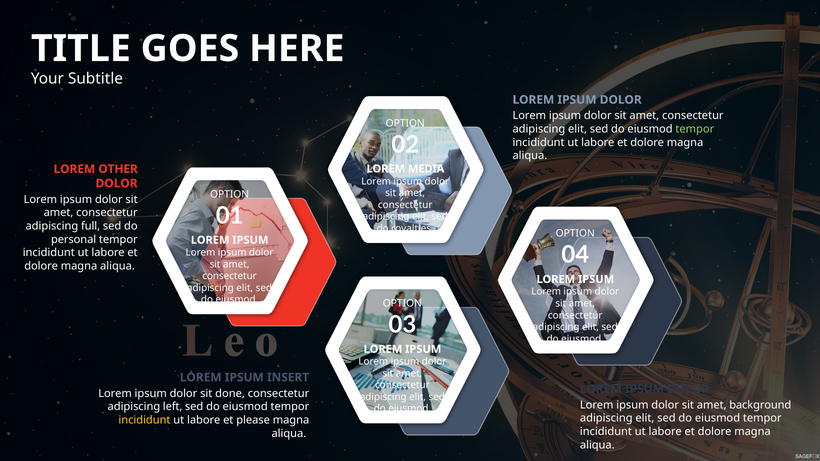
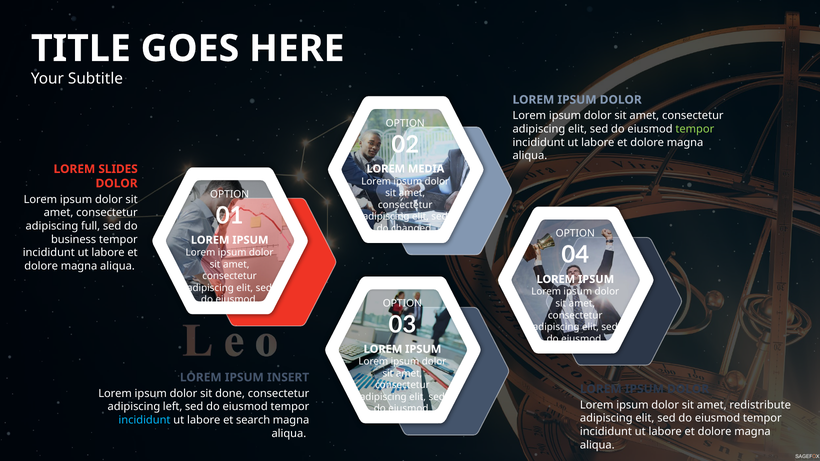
OTHER: OTHER -> SLIDES
royalties: royalties -> changed
personal: personal -> business
background: background -> redistribute
incididunt at (144, 420) colour: yellow -> light blue
please: please -> search
